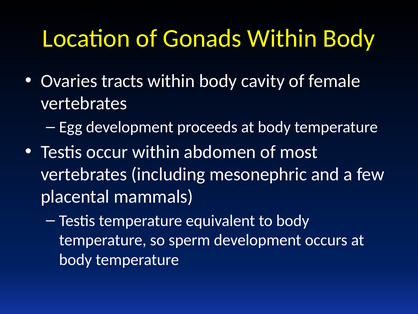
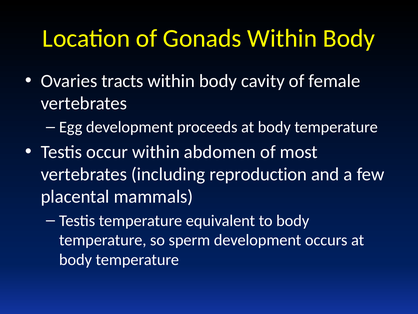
mesonephric: mesonephric -> reproduction
